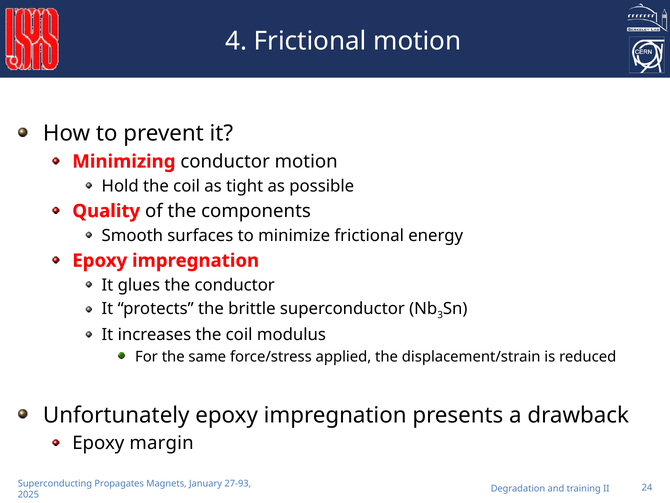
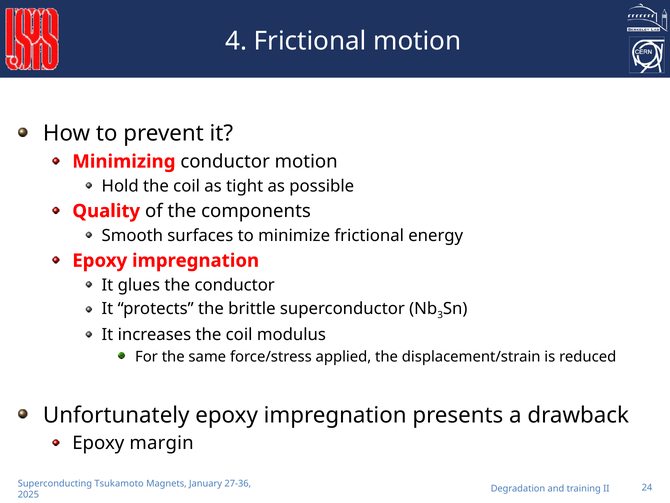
Propagates: Propagates -> Tsukamoto
27-93: 27-93 -> 27-36
